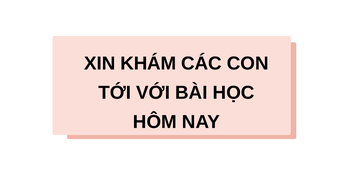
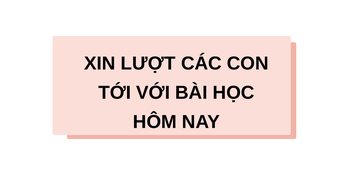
KHÁM: KHÁM -> LƯỢT
